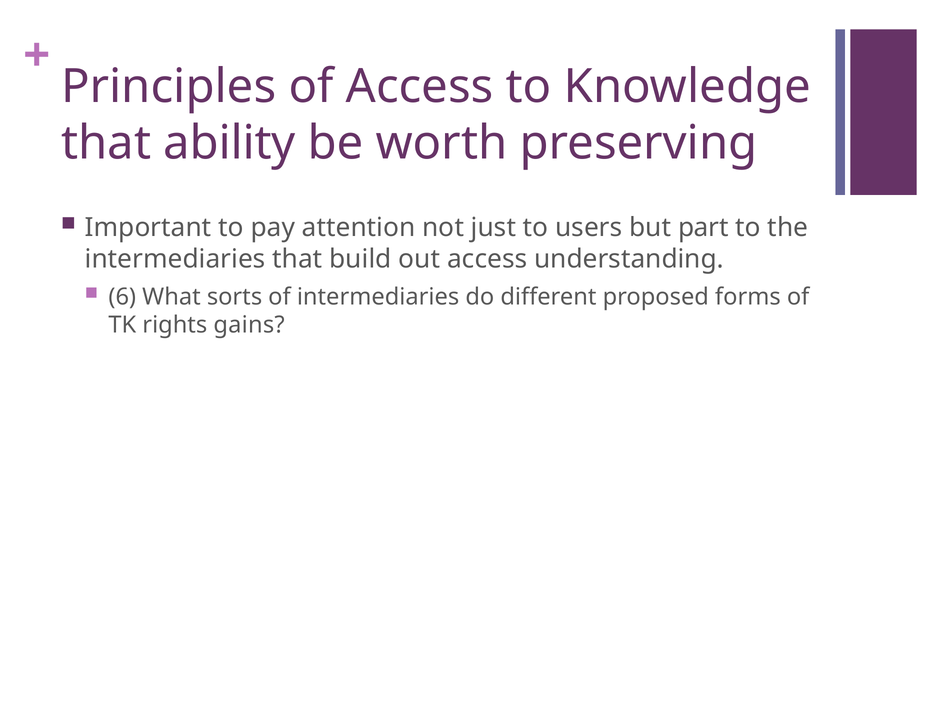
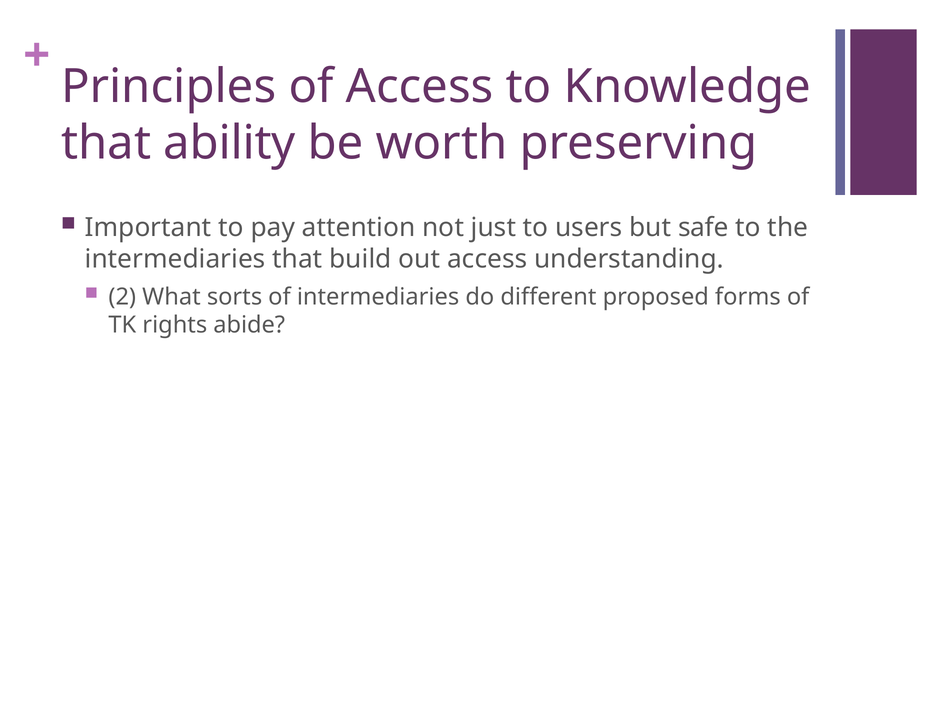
part: part -> safe
6: 6 -> 2
gains: gains -> abide
